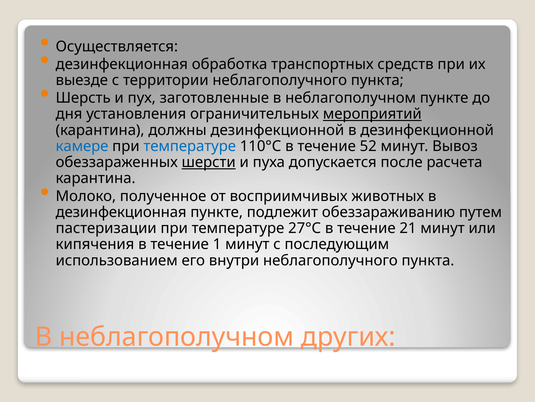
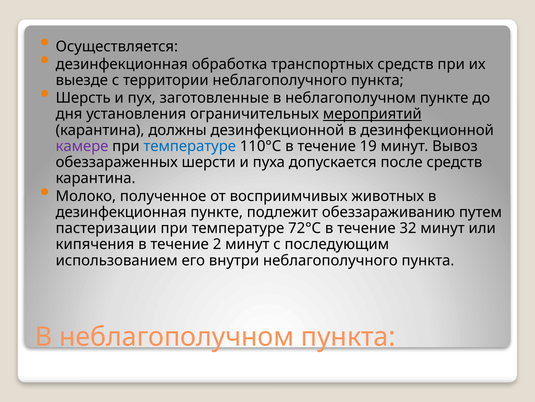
камере colour: blue -> purple
52: 52 -> 19
шерсти underline: present -> none
после расчета: расчета -> средств
27°С: 27°С -> 72°С
21: 21 -> 32
1: 1 -> 2
неблагополучном других: других -> пункта
